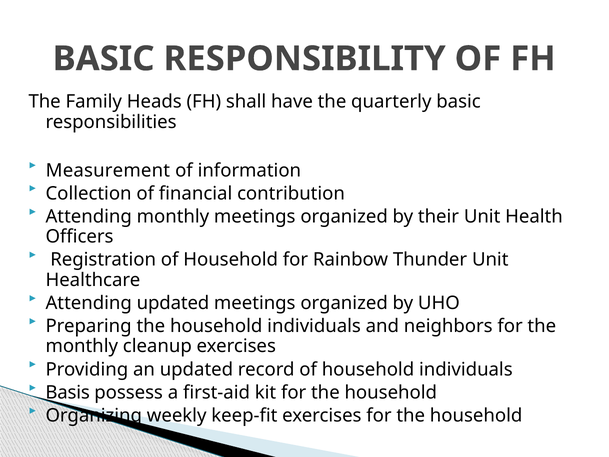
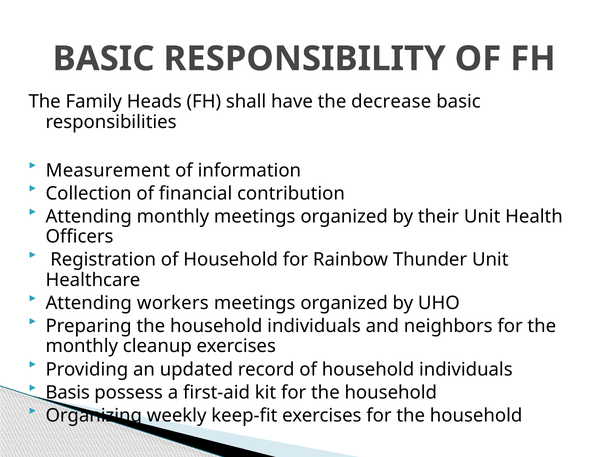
quarterly: quarterly -> decrease
Attending updated: updated -> workers
